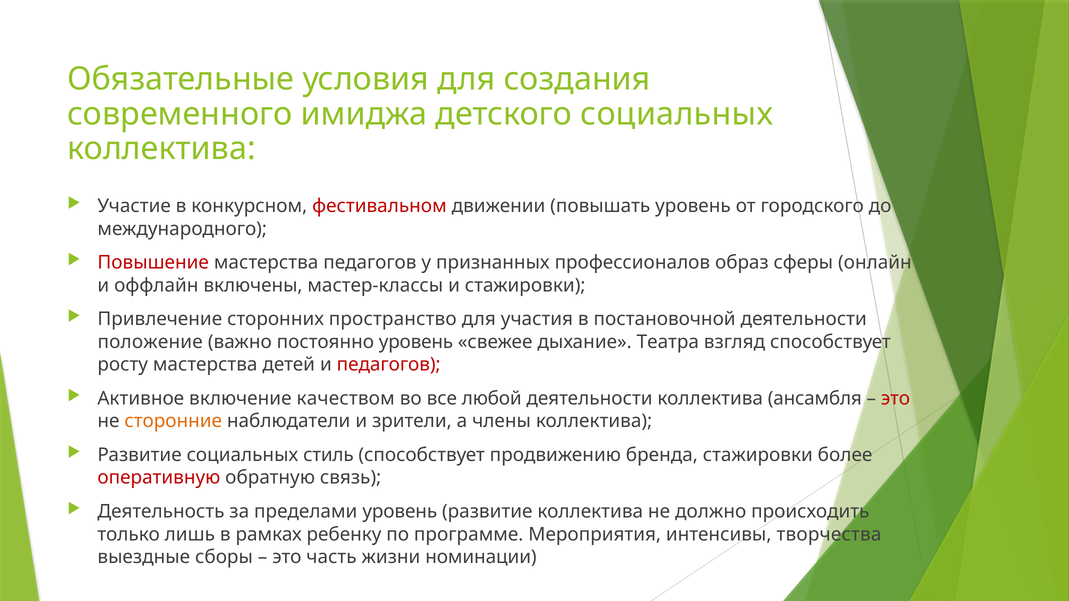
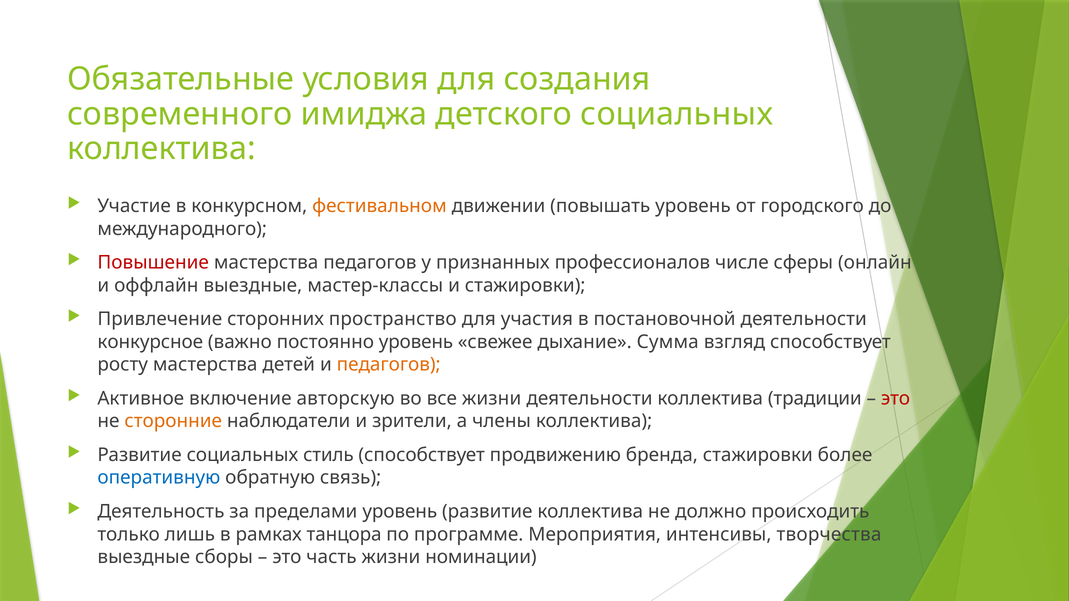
фестивальном colour: red -> orange
образ: образ -> числе
оффлайн включены: включены -> выездные
положение: положение -> конкурсное
Театра: Театра -> Сумма
педагогов at (389, 365) colour: red -> orange
качеством: качеством -> авторскую
все любой: любой -> жизни
ансамбля: ансамбля -> традиции
оперативную colour: red -> blue
ребенку: ребенку -> танцора
